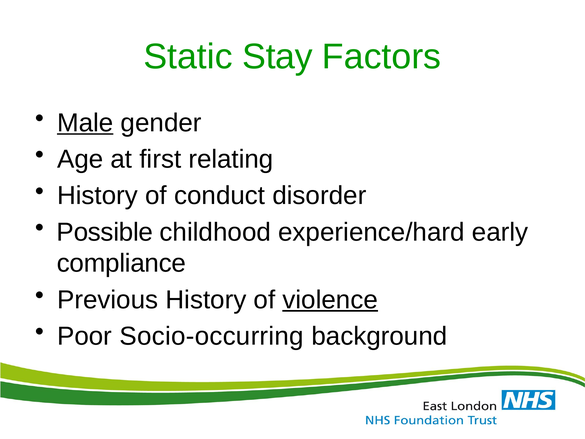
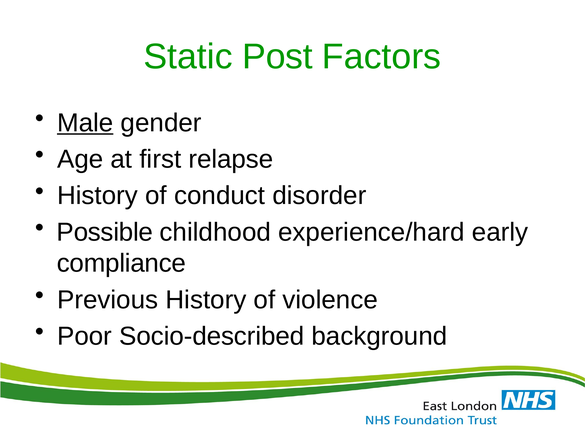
Stay: Stay -> Post
relating: relating -> relapse
violence underline: present -> none
Socio-occurring: Socio-occurring -> Socio-described
